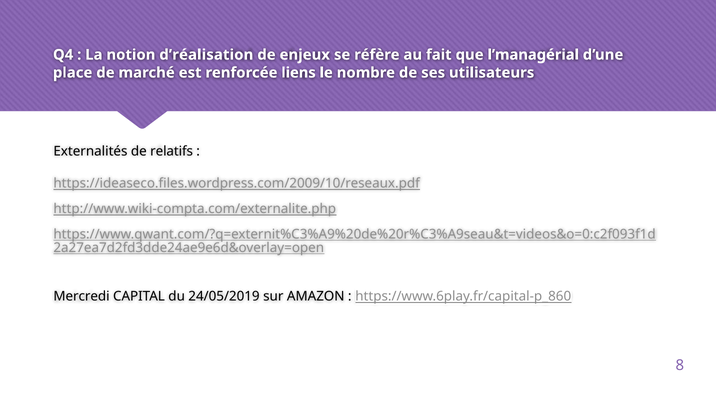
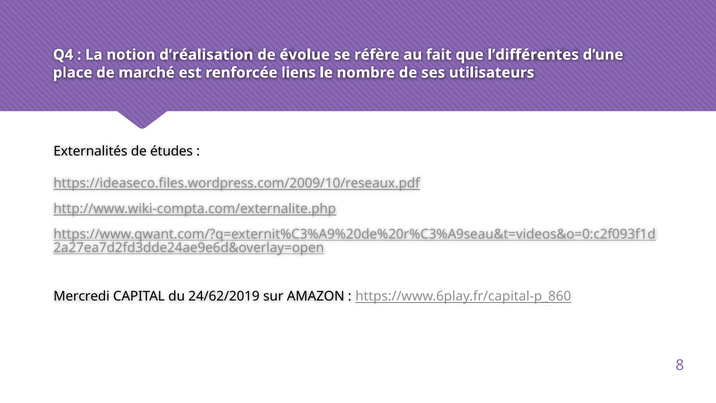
enjeux: enjeux -> évolue
l’managérial: l’managérial -> l’différentes
relatifs: relatifs -> études
24/05/2019: 24/05/2019 -> 24/62/2019
